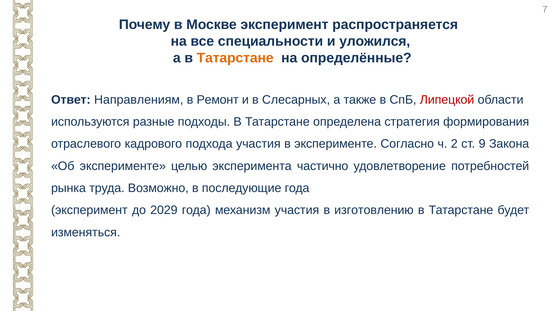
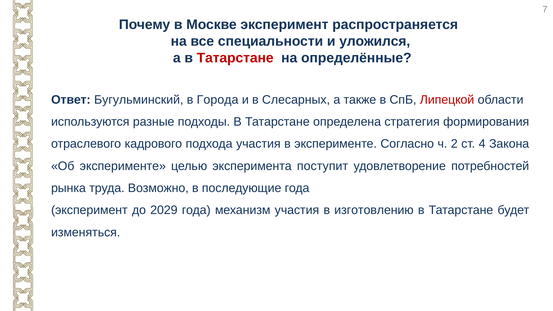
Татарстане at (235, 58) colour: orange -> red
Направлениям: Направлениям -> Бугульминский
Ремонт: Ремонт -> Города
9: 9 -> 4
частично: частично -> поступит
